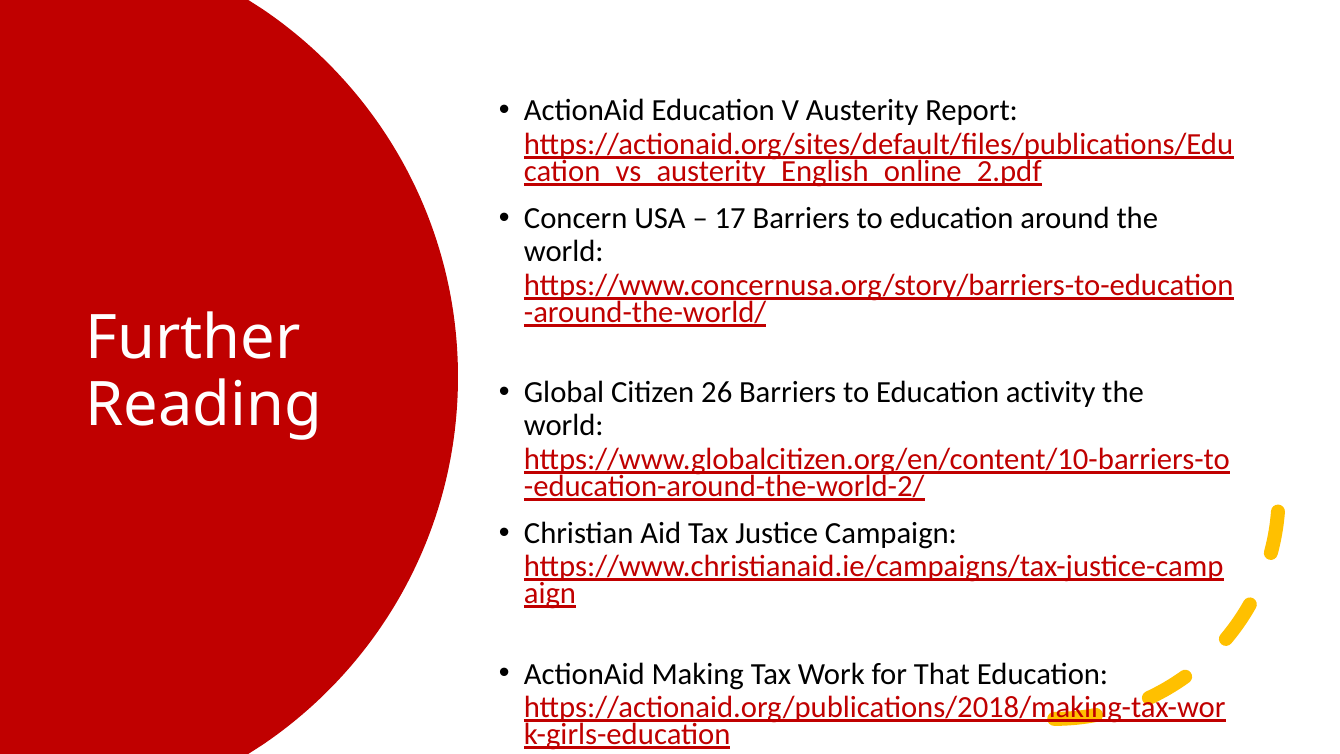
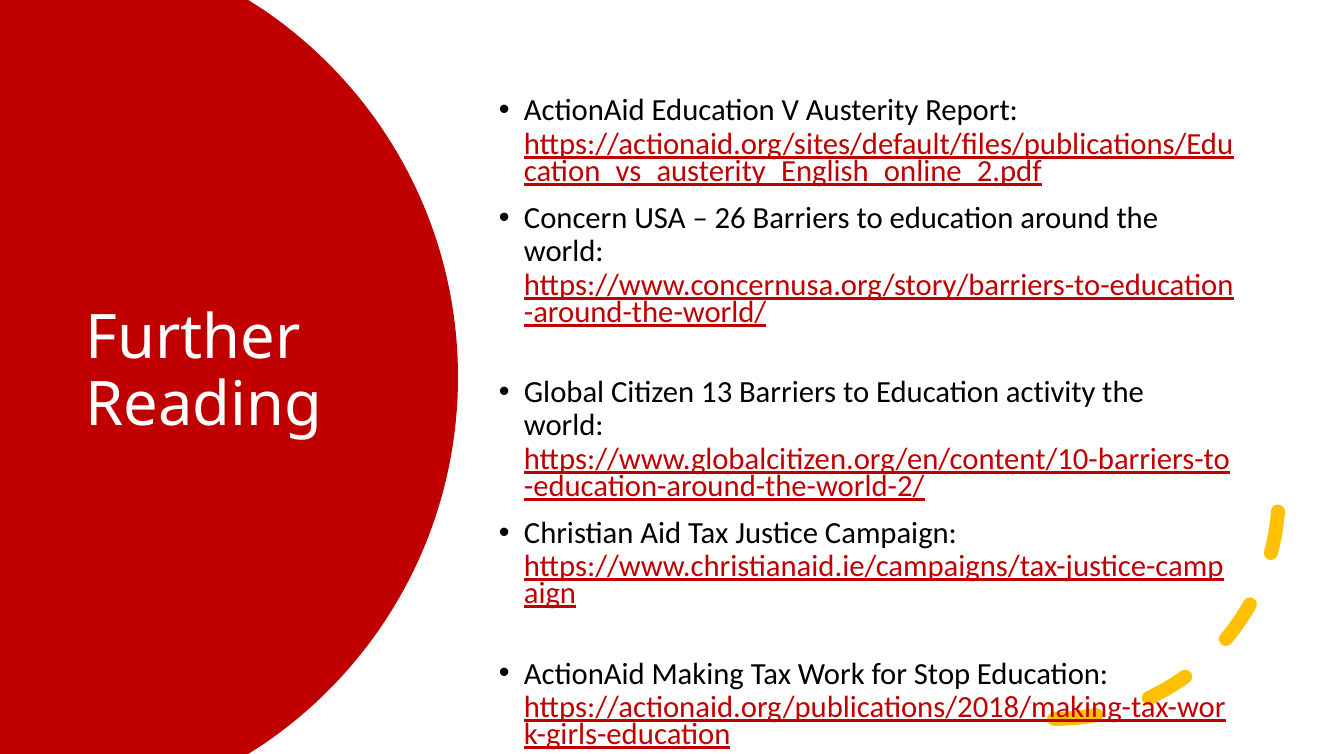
17: 17 -> 26
26: 26 -> 13
That: That -> Stop
